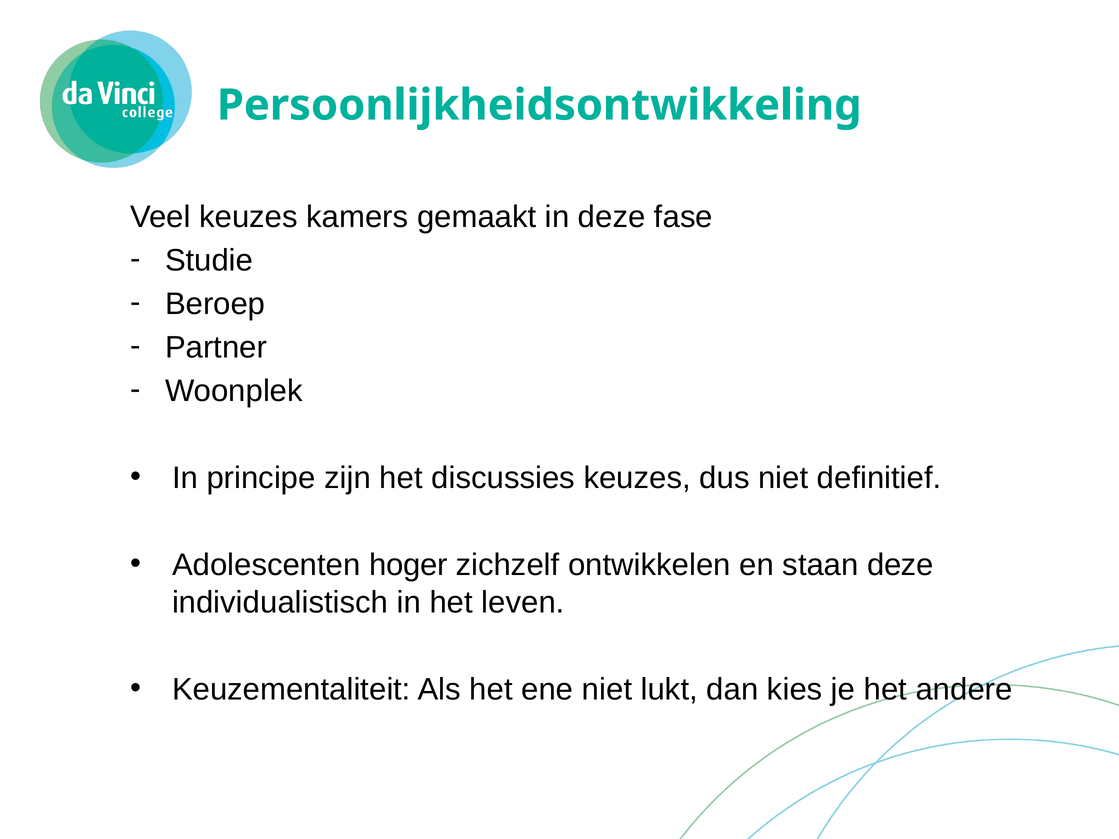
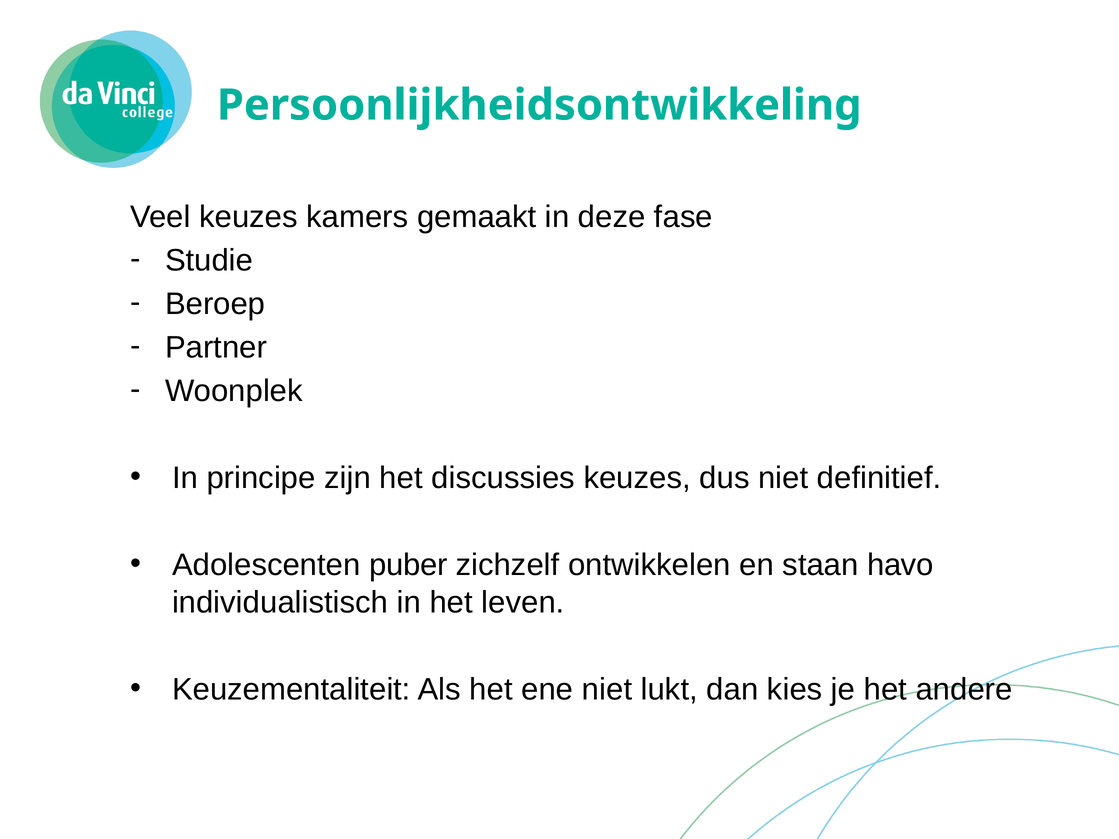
hoger: hoger -> puber
staan deze: deze -> havo
